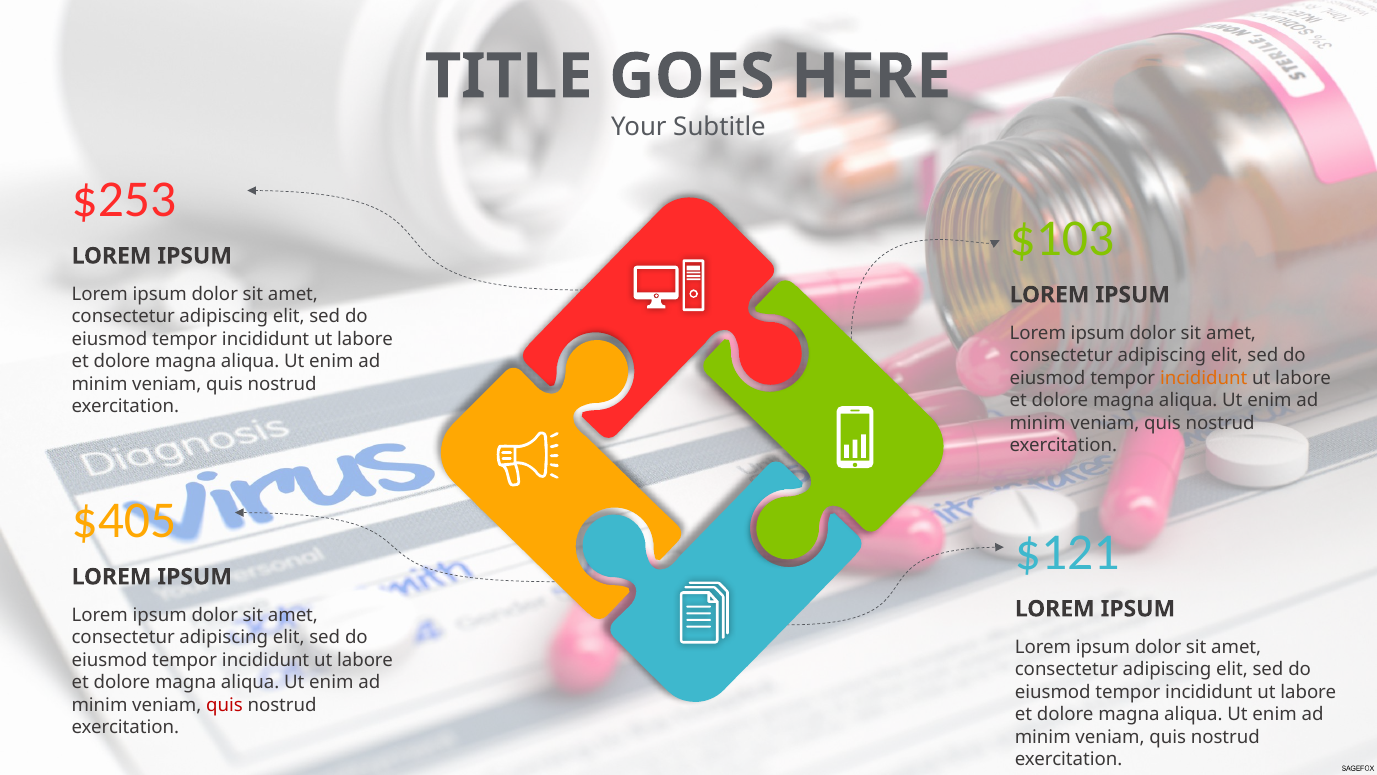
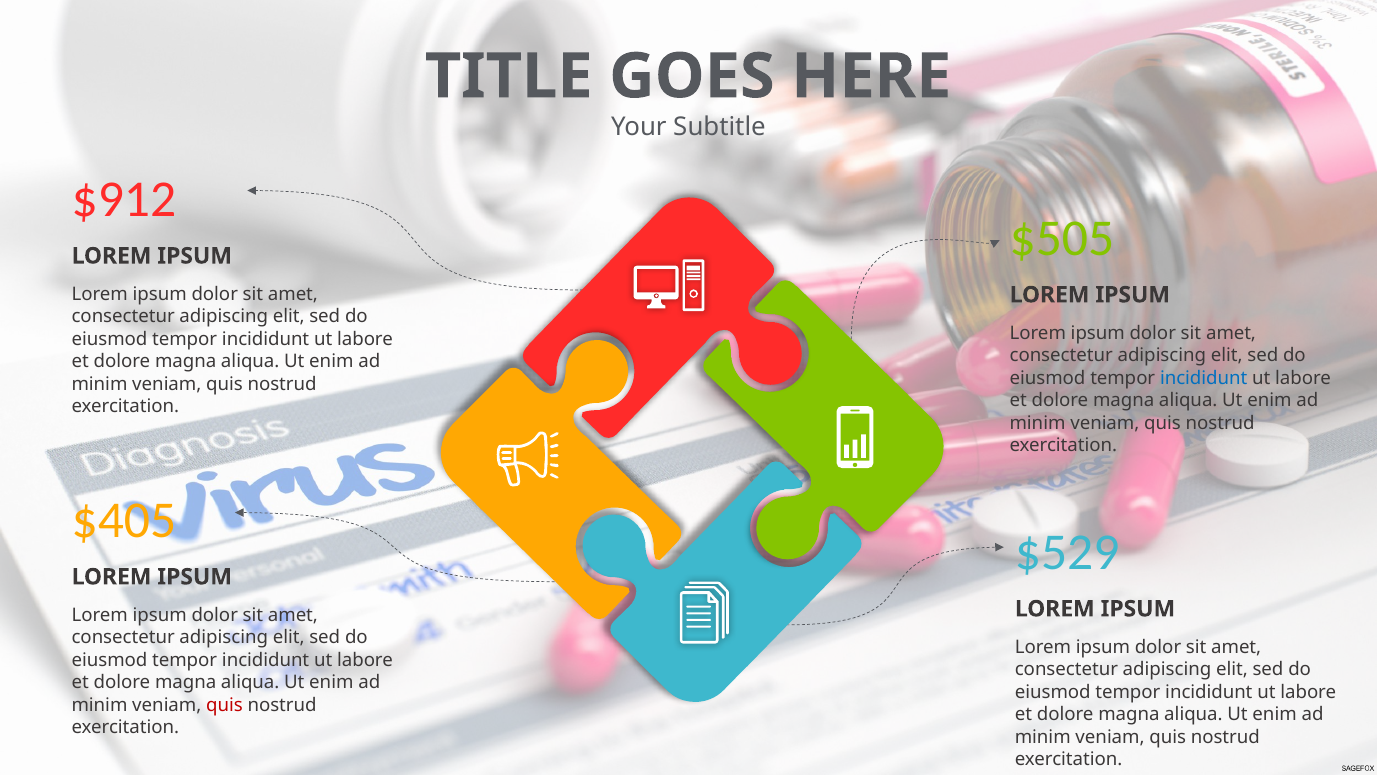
$253: $253 -> $912
$103: $103 -> $505
incididunt at (1204, 378) colour: orange -> blue
$121: $121 -> $529
